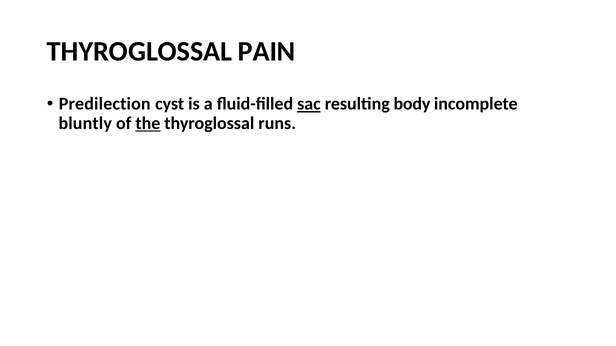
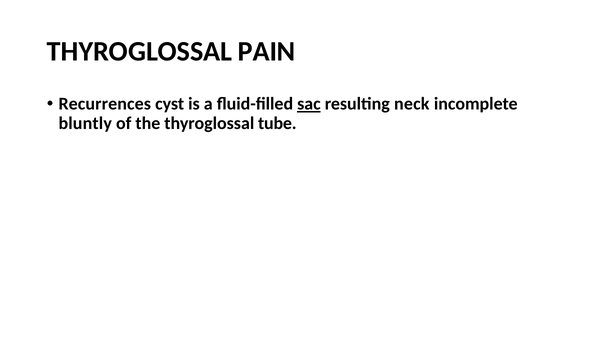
Predilection: Predilection -> Recurrences
body: body -> neck
the underline: present -> none
runs: runs -> tube
